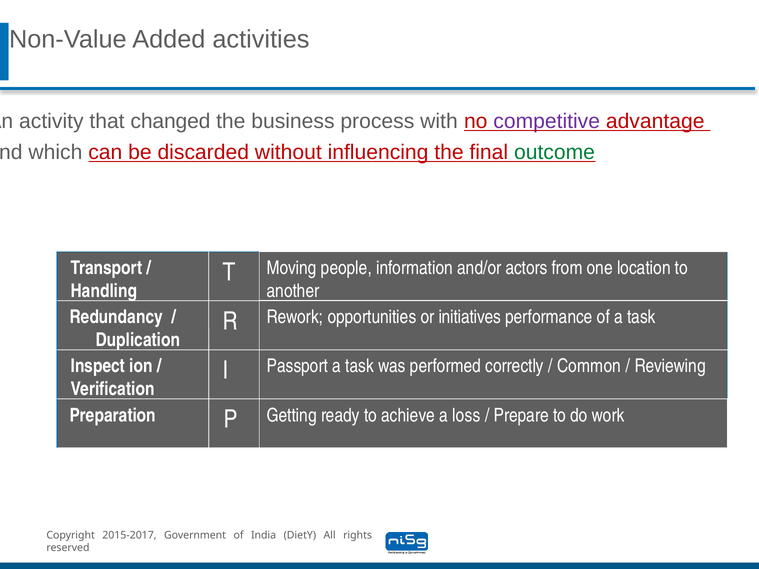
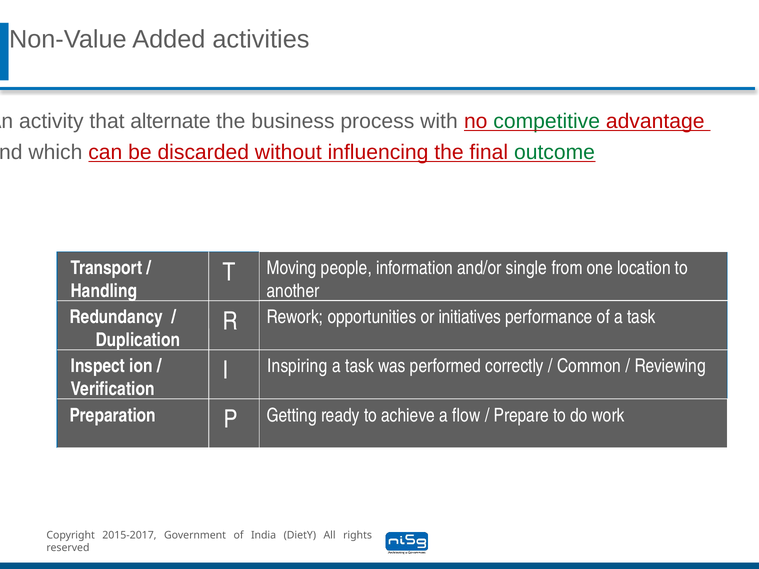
changed: changed -> alternate
competitive colour: purple -> green
actors: actors -> single
Passport: Passport -> Inspiring
loss: loss -> flow
